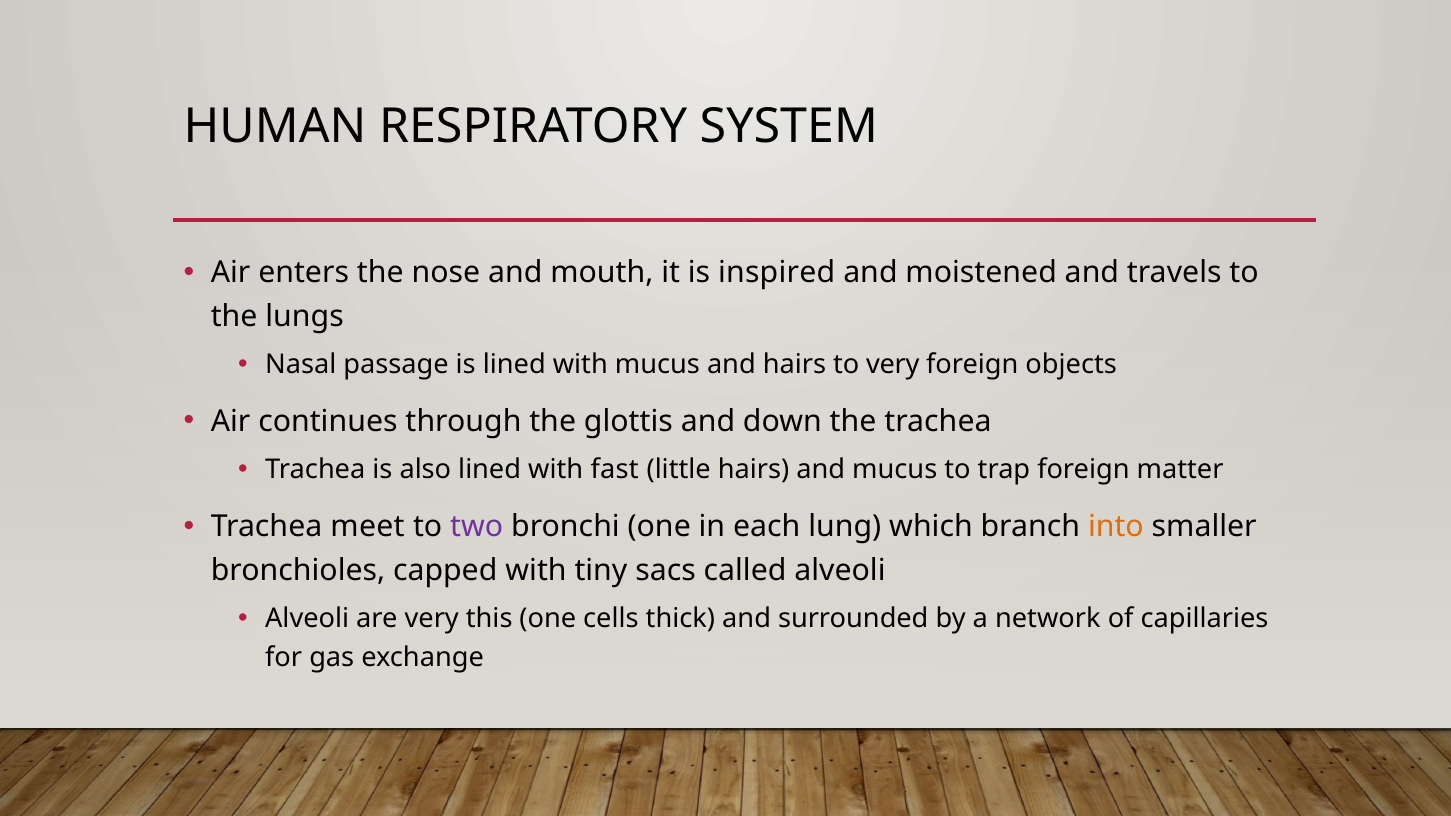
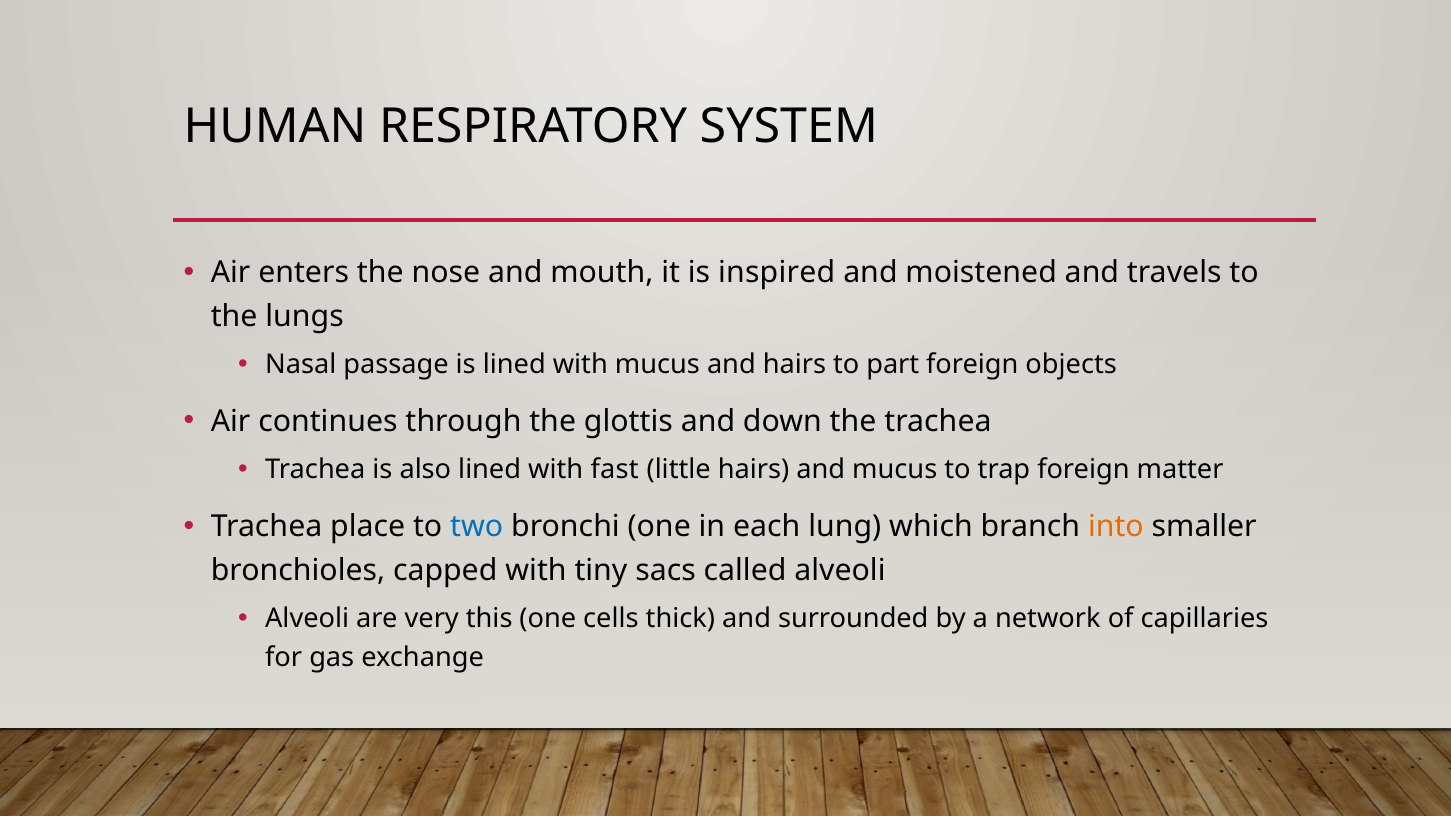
to very: very -> part
meet: meet -> place
two colour: purple -> blue
